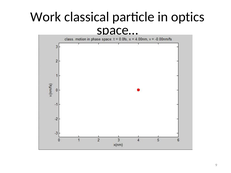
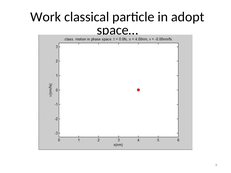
optics: optics -> adopt
